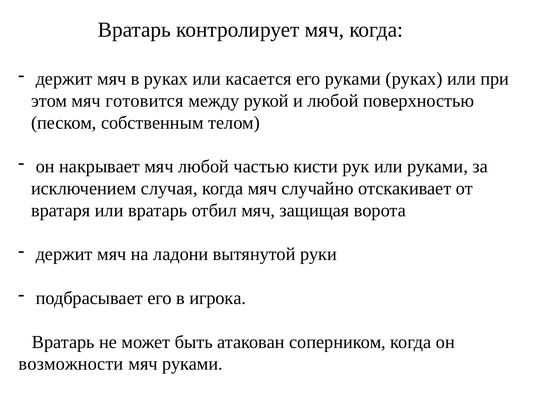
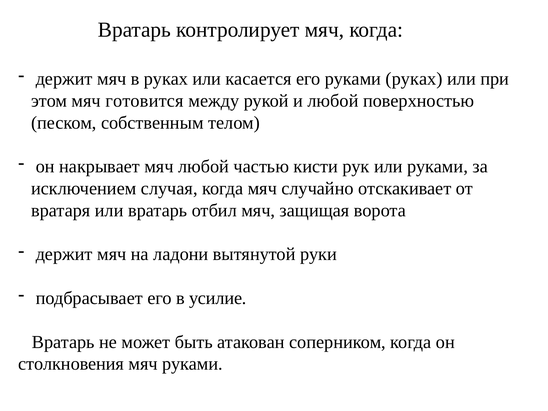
игрока: игрока -> усилие
возможности: возможности -> столкновения
